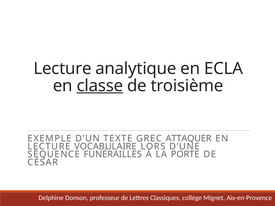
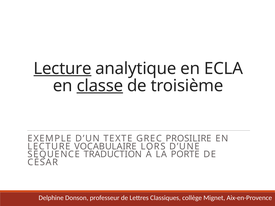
Lecture at (63, 69) underline: none -> present
ATTAQUER: ATTAQUER -> PROSILIRE
FUNÉRAILLES: FUNÉRAILLES -> TRADUCTION
